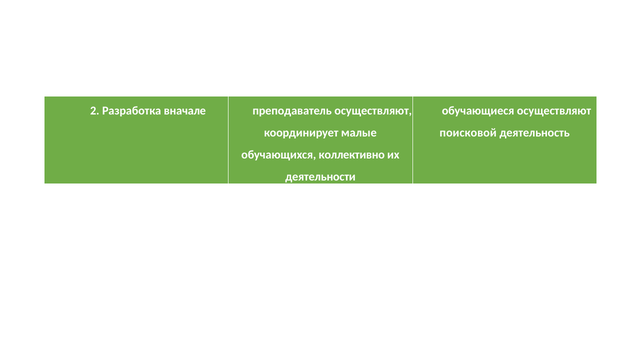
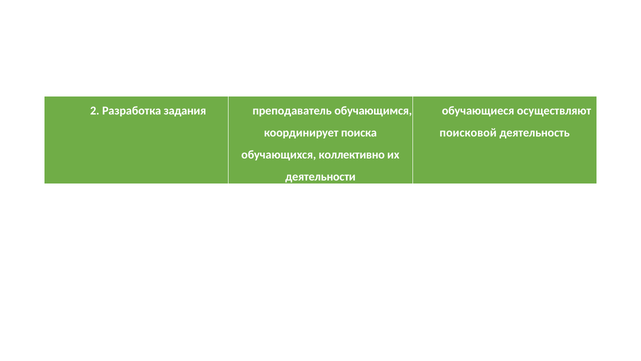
вначале: вначале -> задания
преподаватель осуществляют: осуществляют -> обучающимся
малые: малые -> поиска
